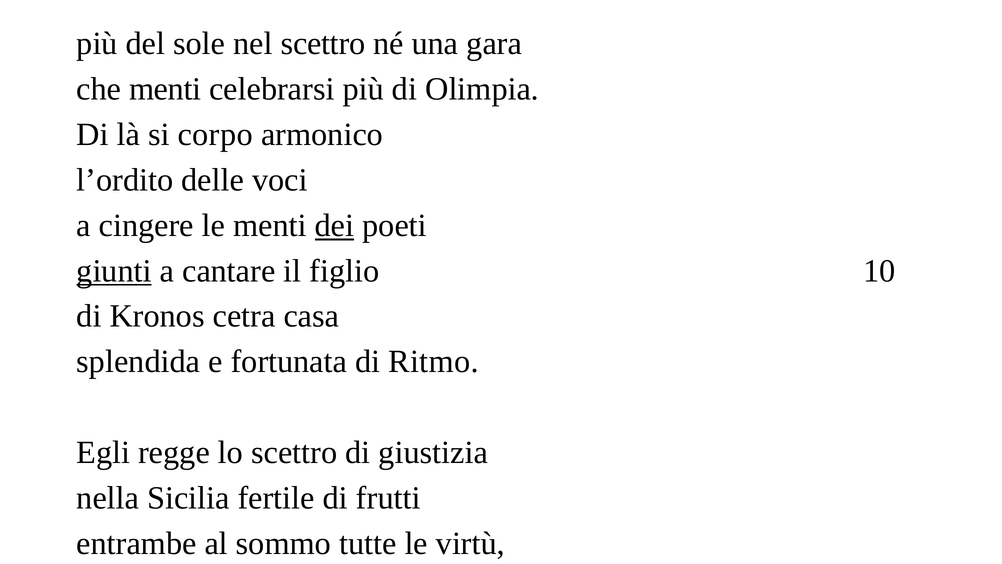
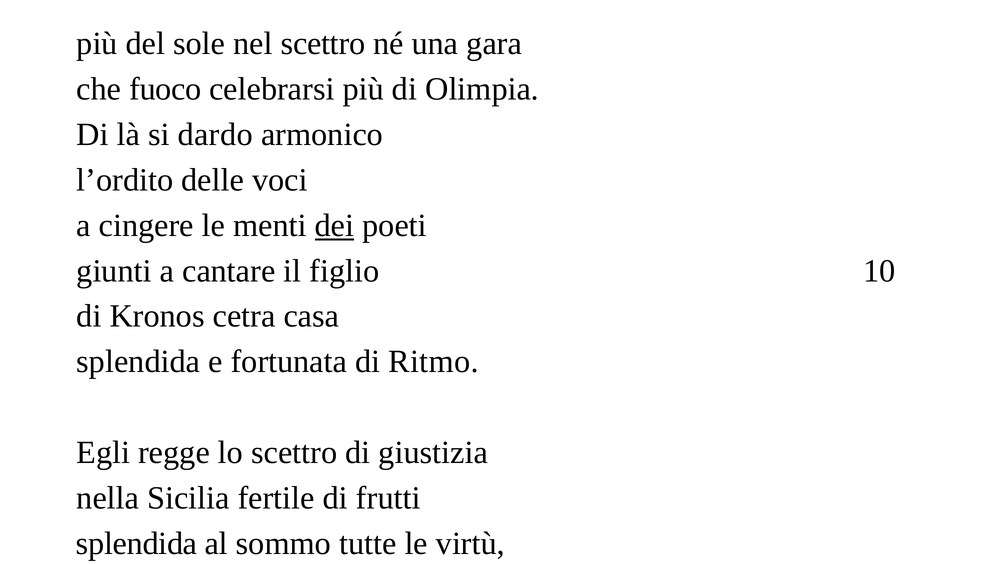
che menti: menti -> fuoco
corpo: corpo -> dardo
giunti underline: present -> none
entrambe at (136, 543): entrambe -> splendida
